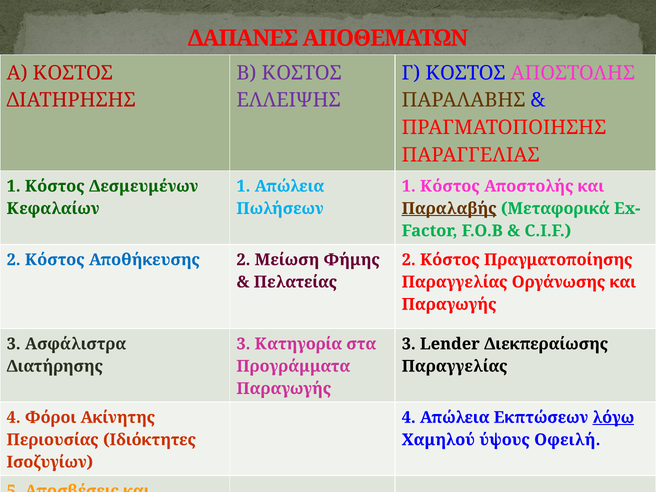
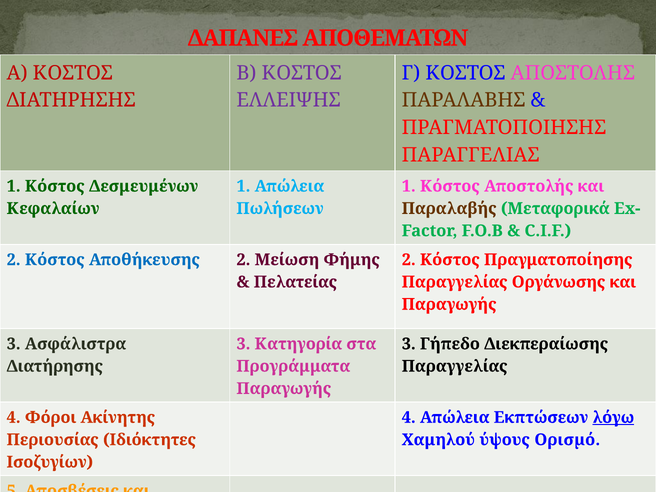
Παραλαβής underline: present -> none
Lender: Lender -> Γήπεδο
Οφειλή: Οφειλή -> Ορισµό
